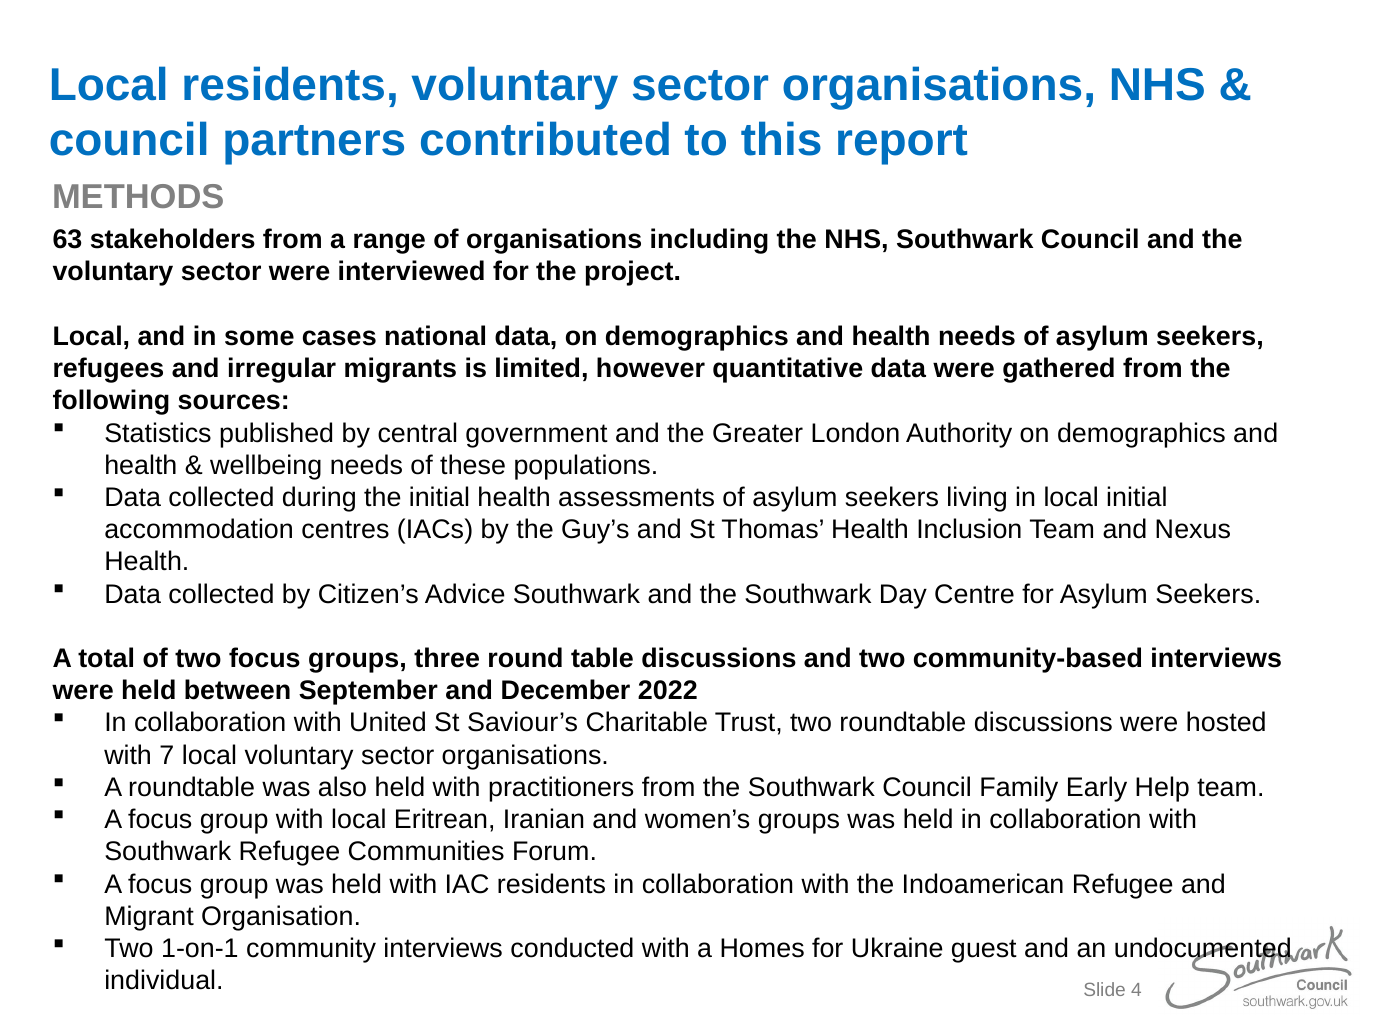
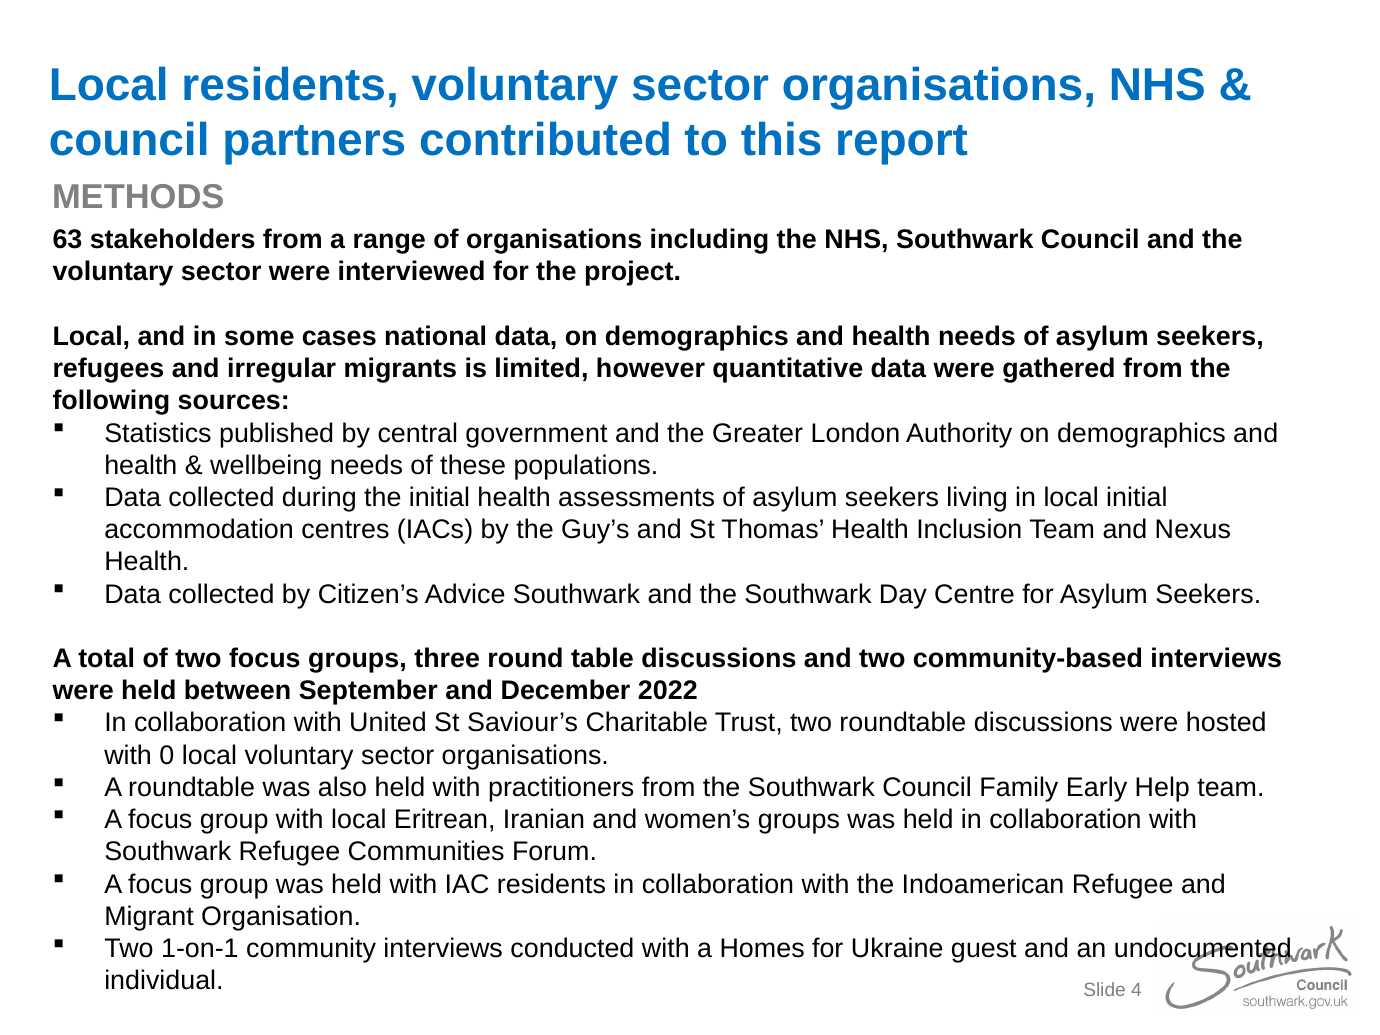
7: 7 -> 0
